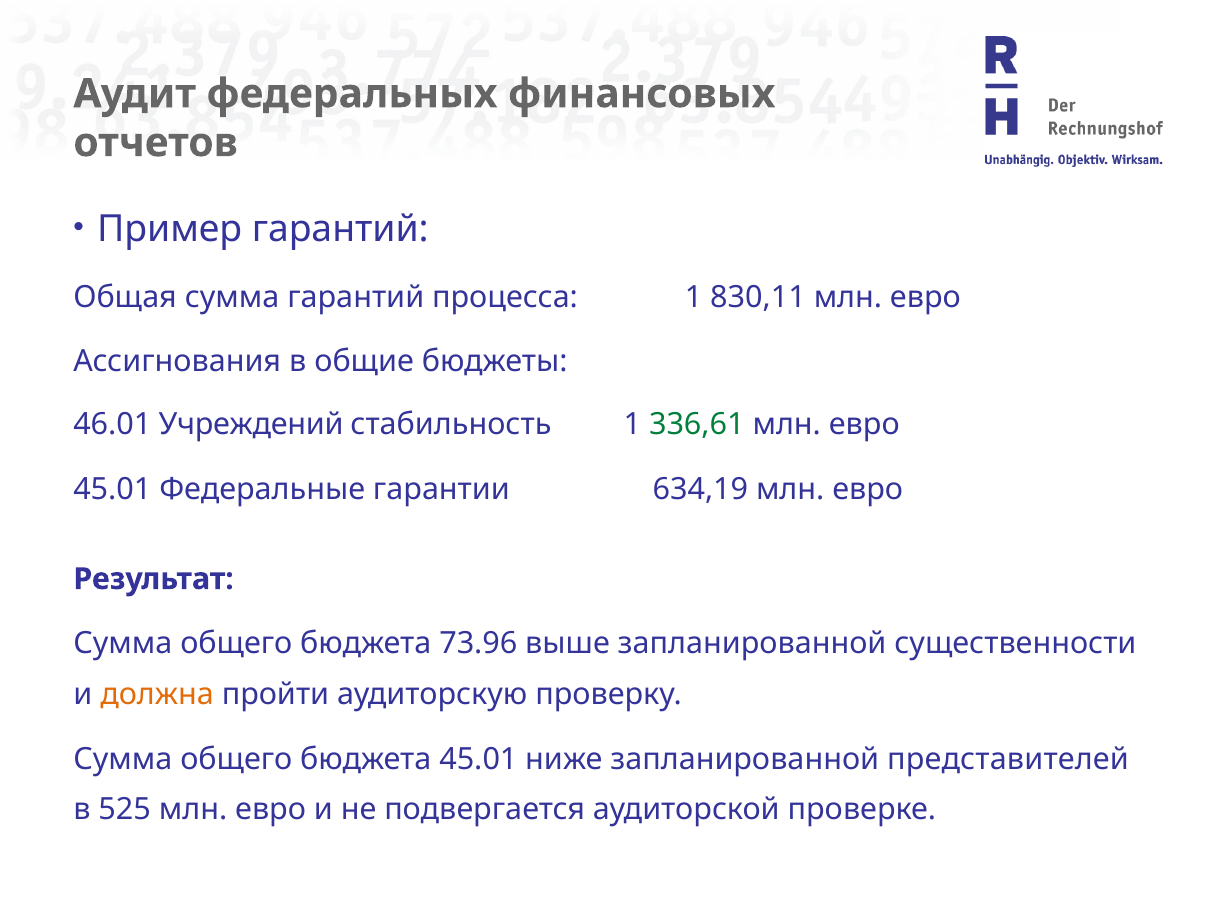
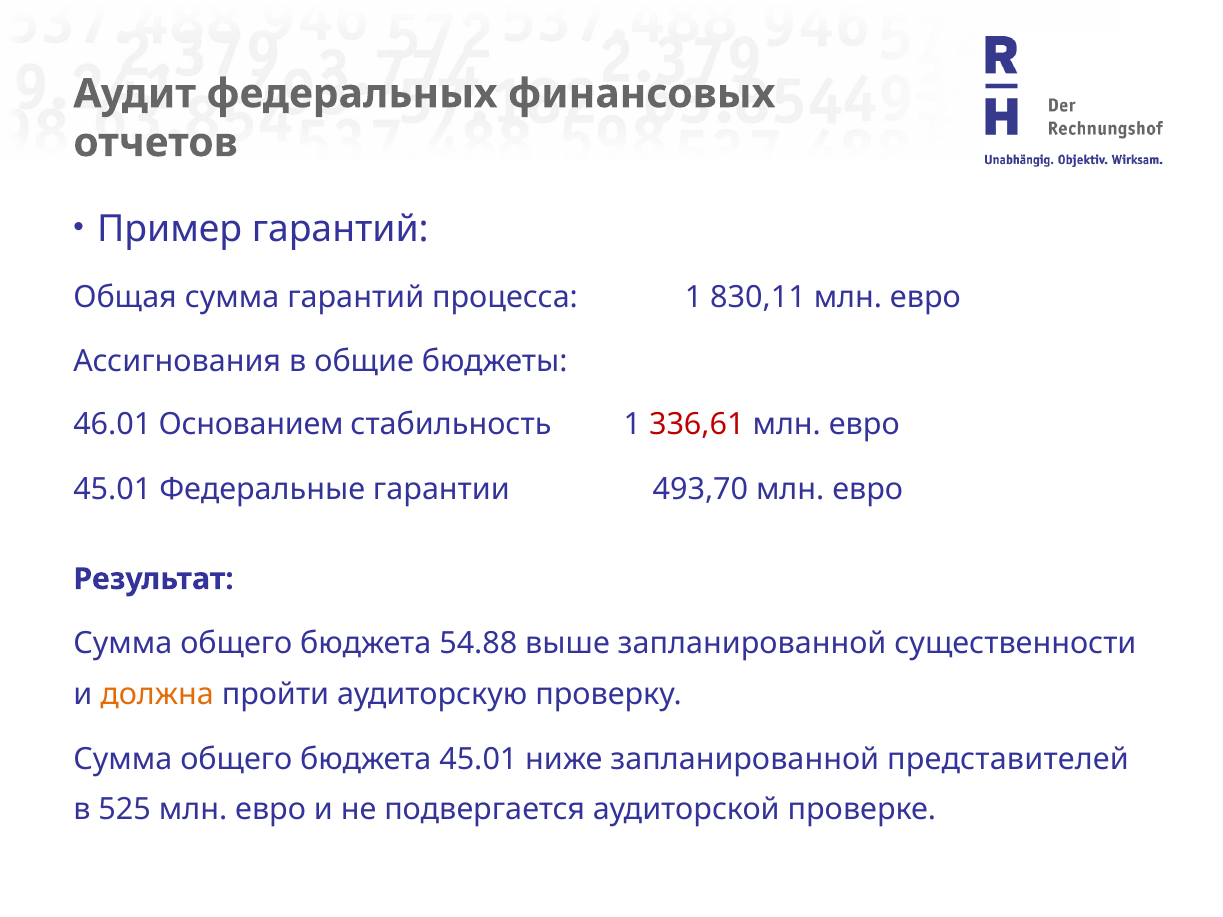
Учреждений: Учреждений -> Основанием
336,61 colour: green -> red
634,19: 634,19 -> 493,70
73.96: 73.96 -> 54.88
